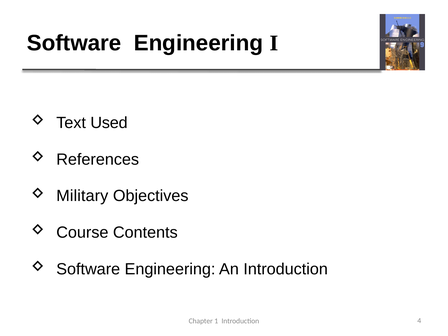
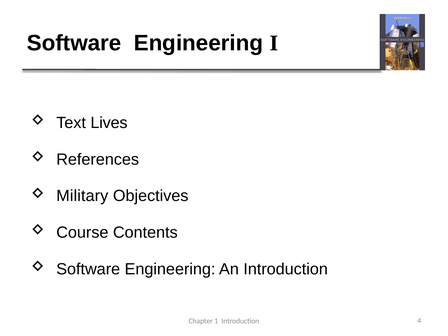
Used: Used -> Lives
